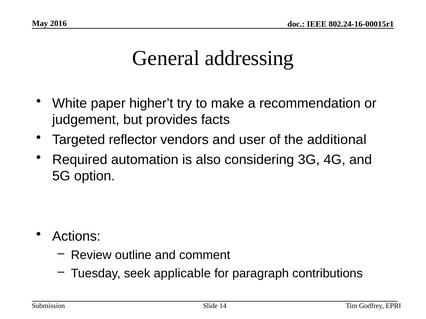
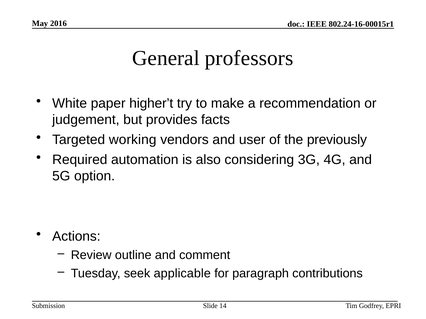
addressing: addressing -> professors
reflector: reflector -> working
additional: additional -> previously
